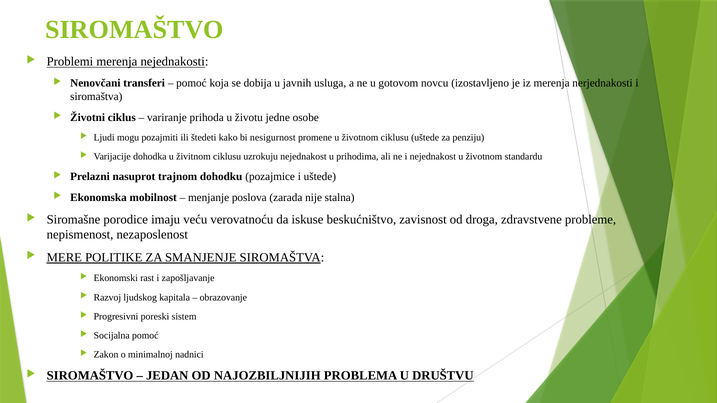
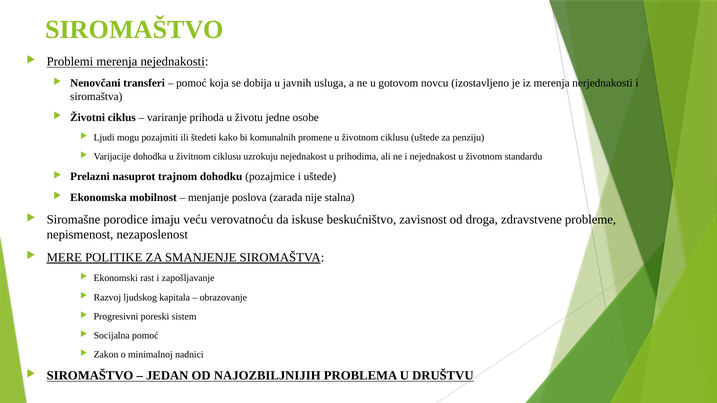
nesigurnost: nesigurnost -> komunalnih
